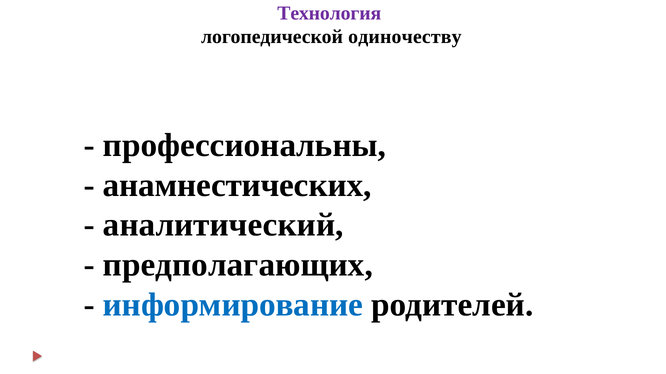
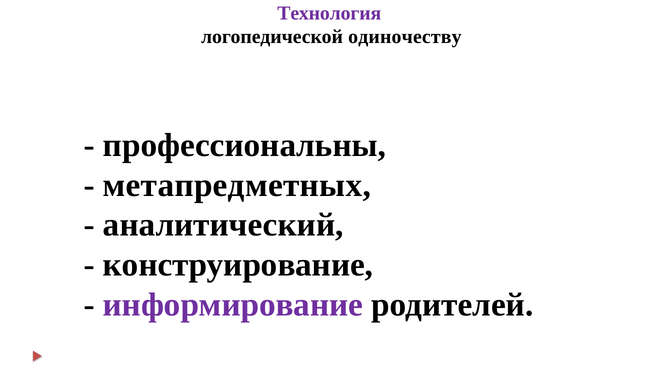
анамнестических: анамнестических -> метапредметных
предполагающих: предполагающих -> конструирование
информирование colour: blue -> purple
